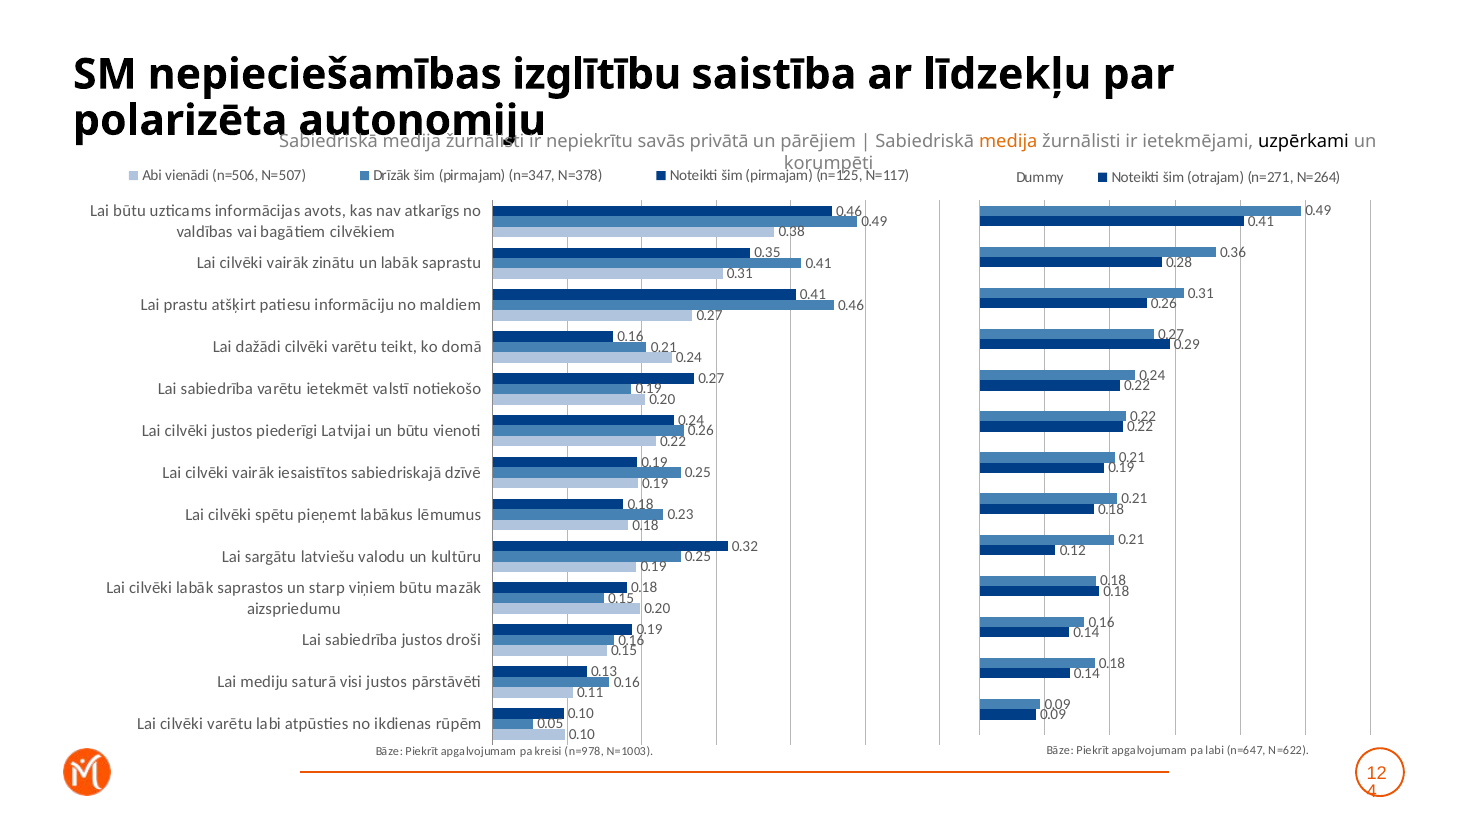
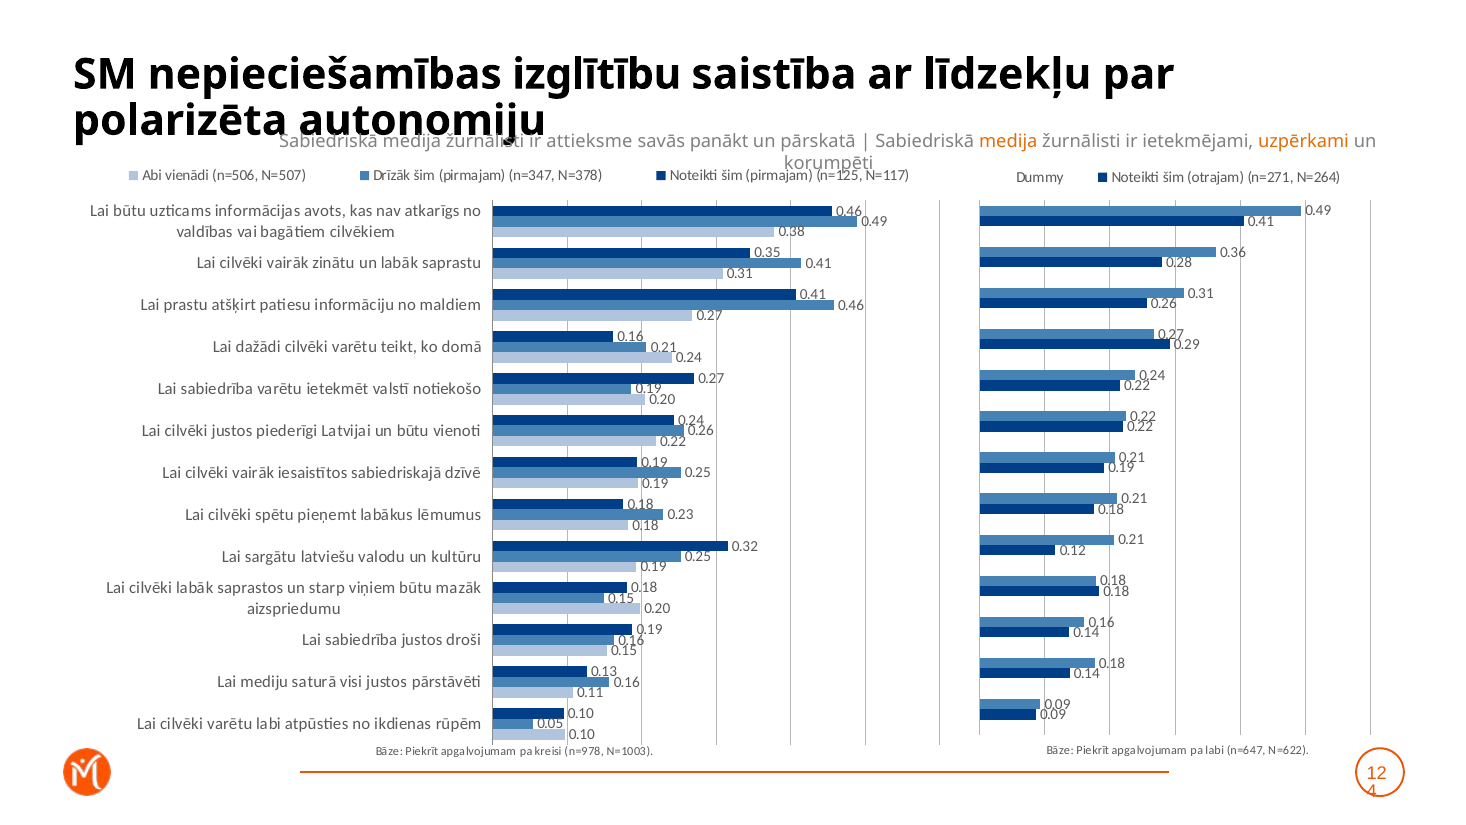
nepiekrītu: nepiekrītu -> attieksme
privātā: privātā -> panākt
pārējiem: pārējiem -> pārskatā
uzpērkami colour: black -> orange
